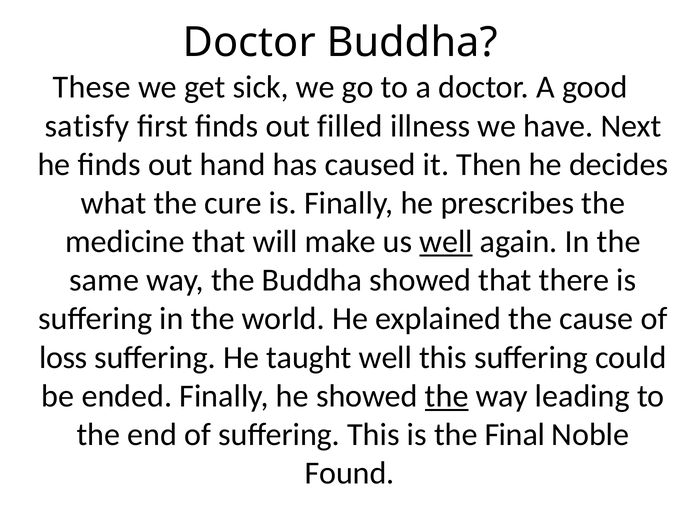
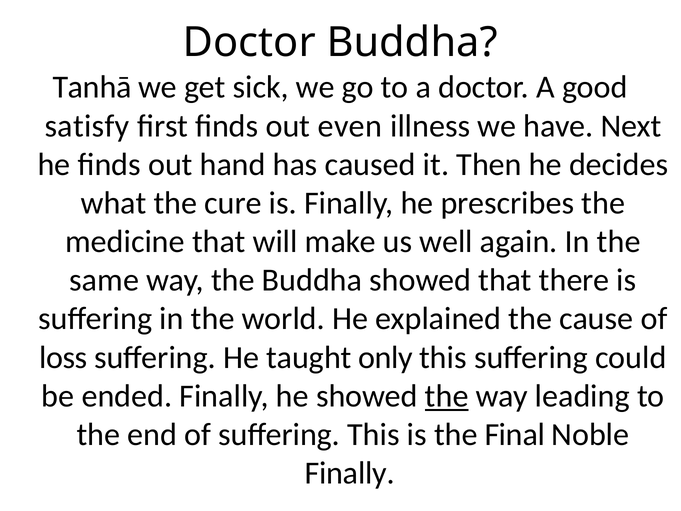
These: These -> Tanhā
filled: filled -> even
well at (446, 242) underline: present -> none
taught well: well -> only
Found at (350, 473): Found -> Finally
